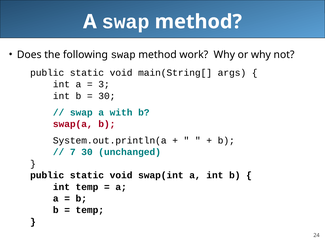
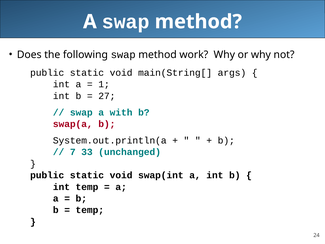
3: 3 -> 1
30 at (107, 96): 30 -> 27
7 30: 30 -> 33
